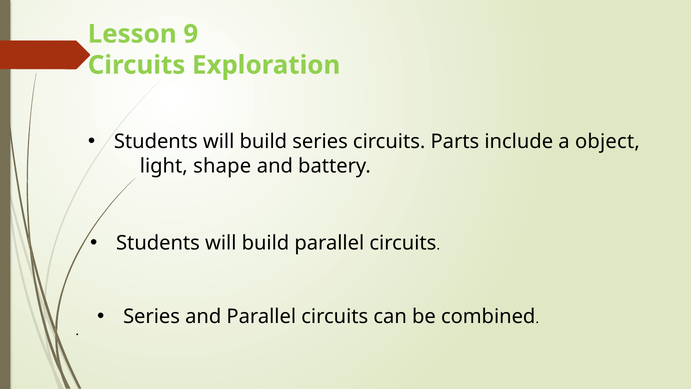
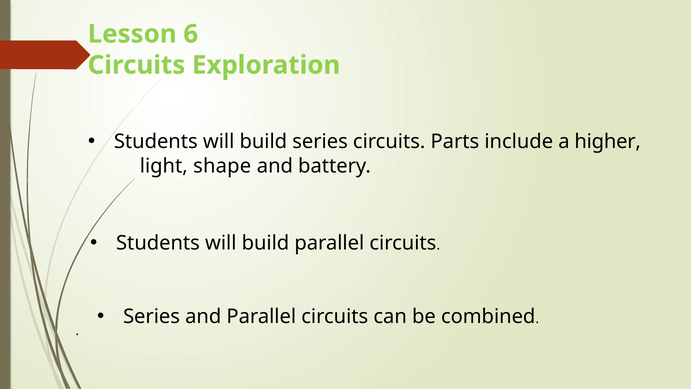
9: 9 -> 6
object: object -> higher
